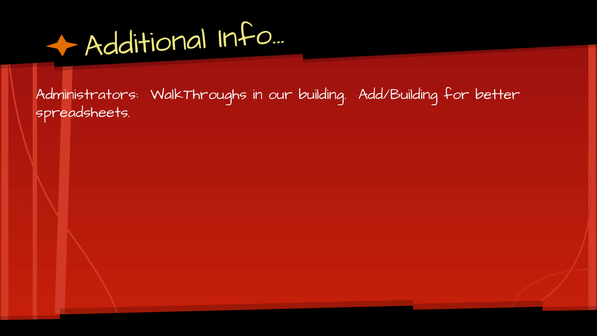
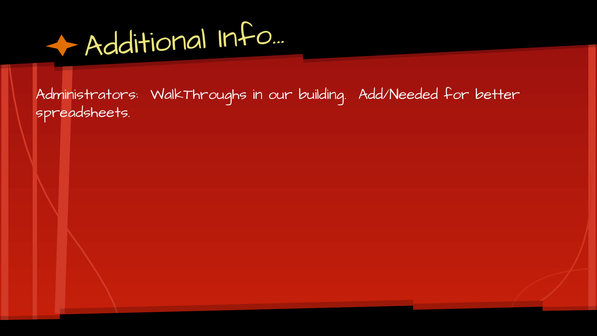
Add/Building: Add/Building -> Add/Needed
